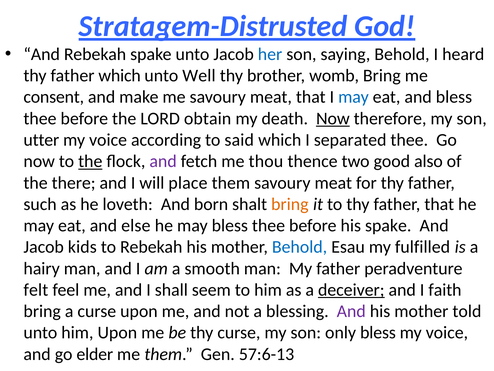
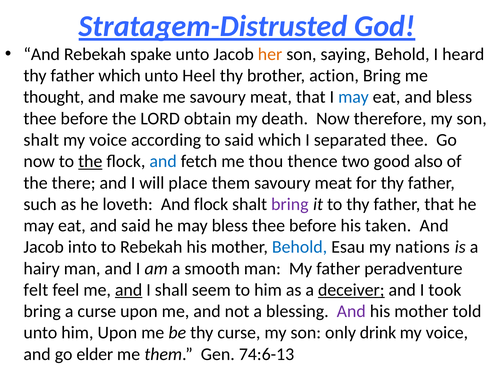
her colour: blue -> orange
Well: Well -> Heel
womb: womb -> action
consent: consent -> thought
Now at (333, 118) underline: present -> none
utter at (41, 140): utter -> shalt
and at (163, 161) colour: purple -> blue
And born: born -> flock
bring at (290, 204) colour: orange -> purple
and else: else -> said
his spake: spake -> taken
kids: kids -> into
fulfilled: fulfilled -> nations
and at (129, 290) underline: none -> present
faith: faith -> took
only bless: bless -> drink
57:6-13: 57:6-13 -> 74:6-13
